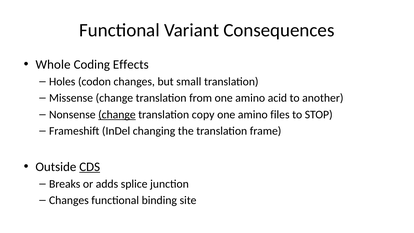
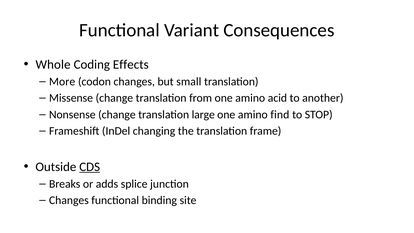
Holes: Holes -> More
change at (117, 114) underline: present -> none
copy: copy -> large
files: files -> find
